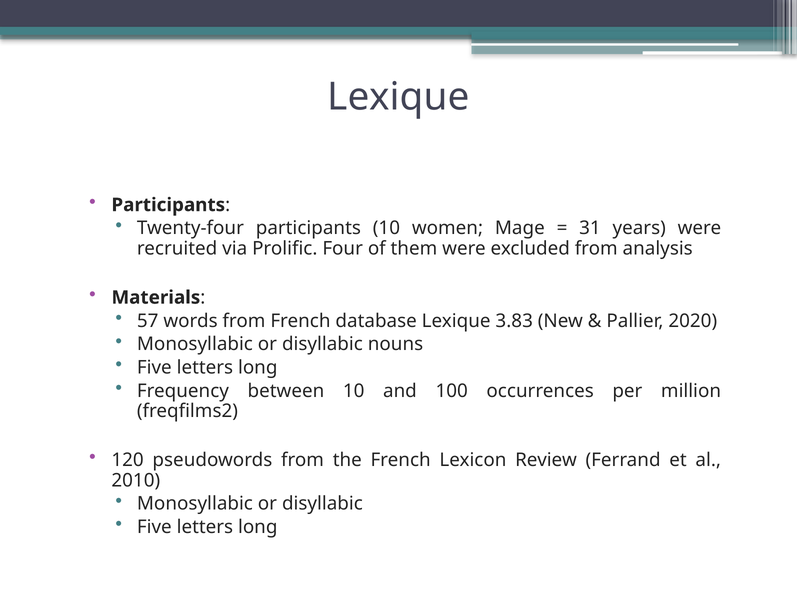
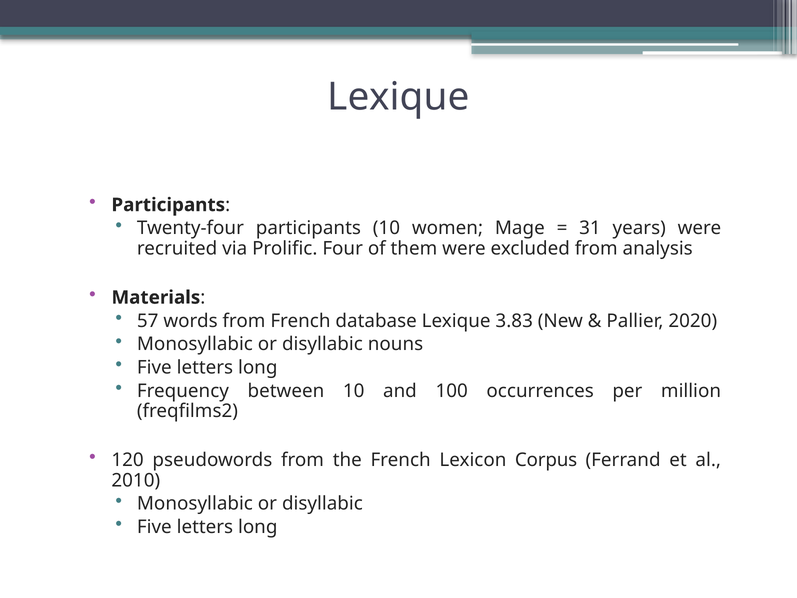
Review: Review -> Corpus
